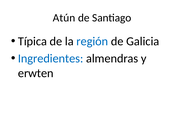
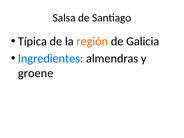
Atún: Atún -> Salsa
región colour: blue -> orange
erwten: erwten -> groene
